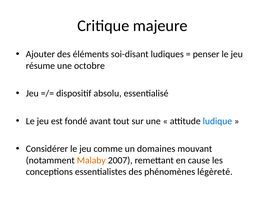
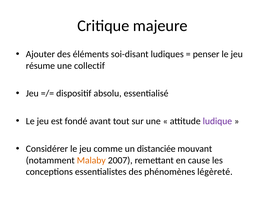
octobre: octobre -> collectif
ludique colour: blue -> purple
domaines: domaines -> distanciée
